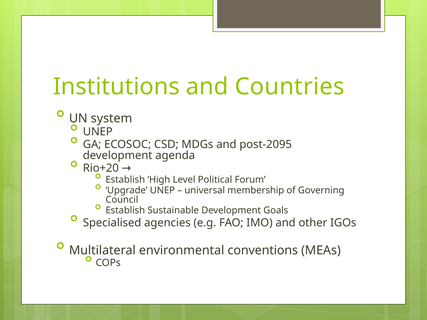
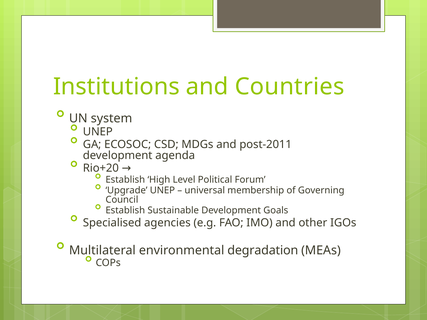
post-2095: post-2095 -> post-2011
conventions: conventions -> degradation
